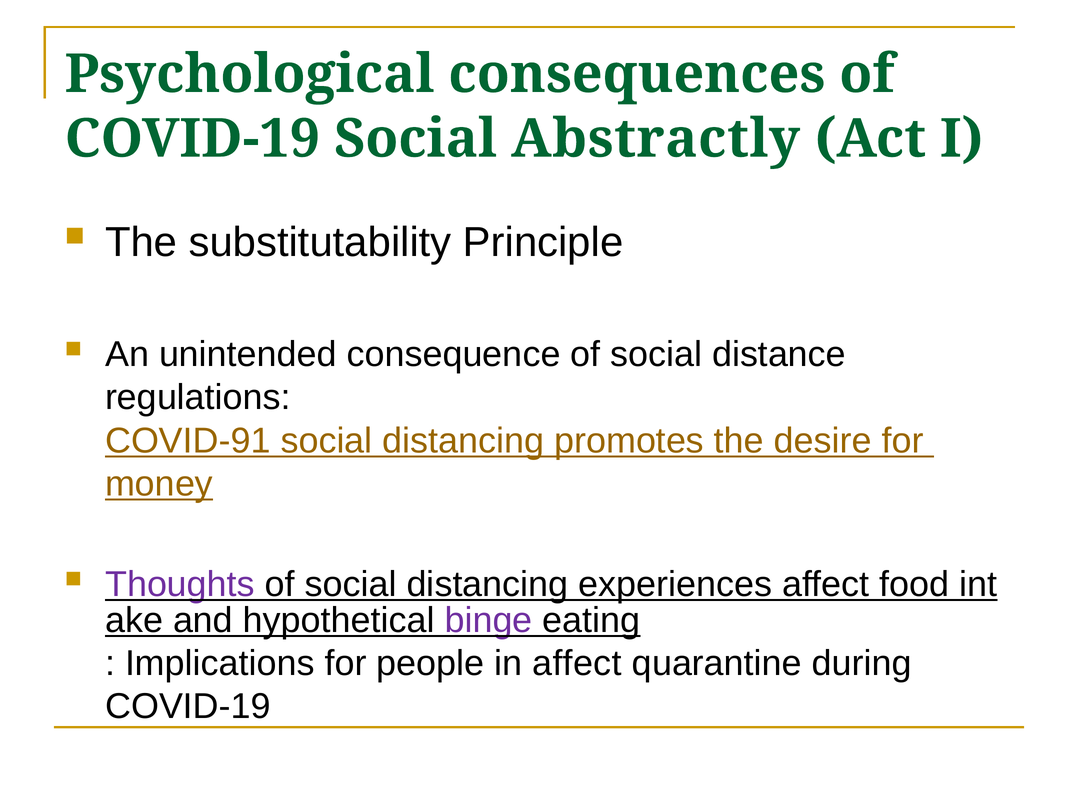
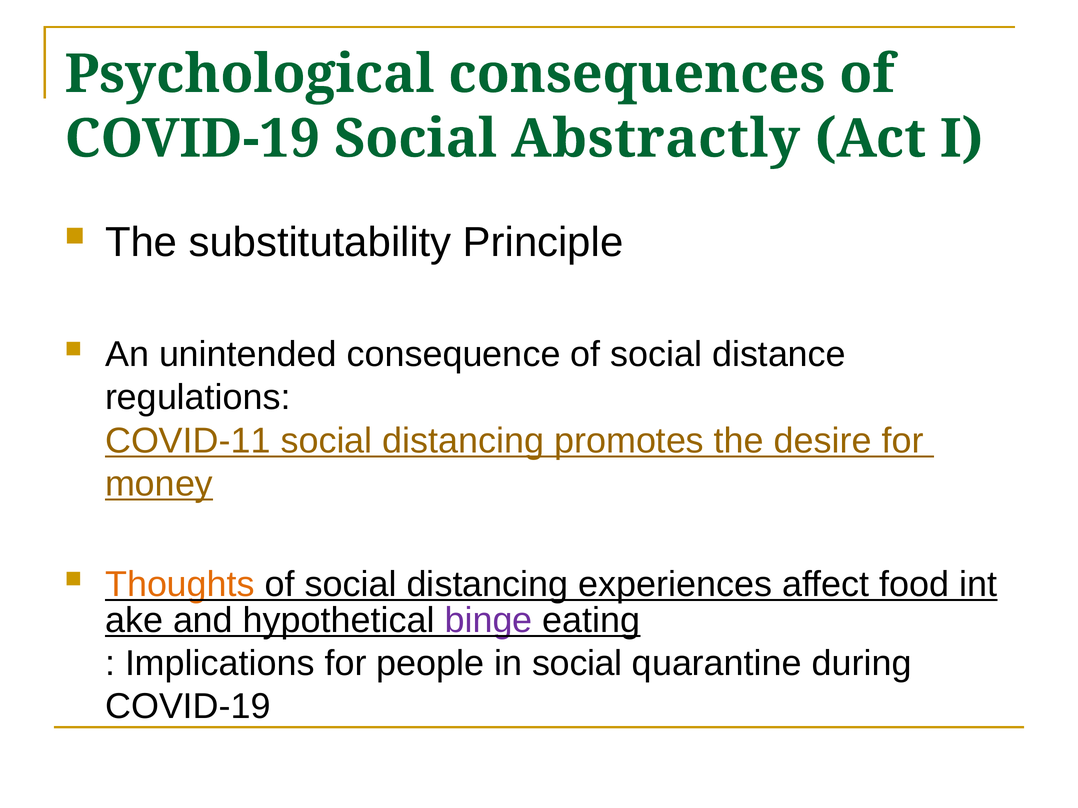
COVID-91: COVID-91 -> COVID-11
Thoughts colour: purple -> orange
in affect: affect -> social
